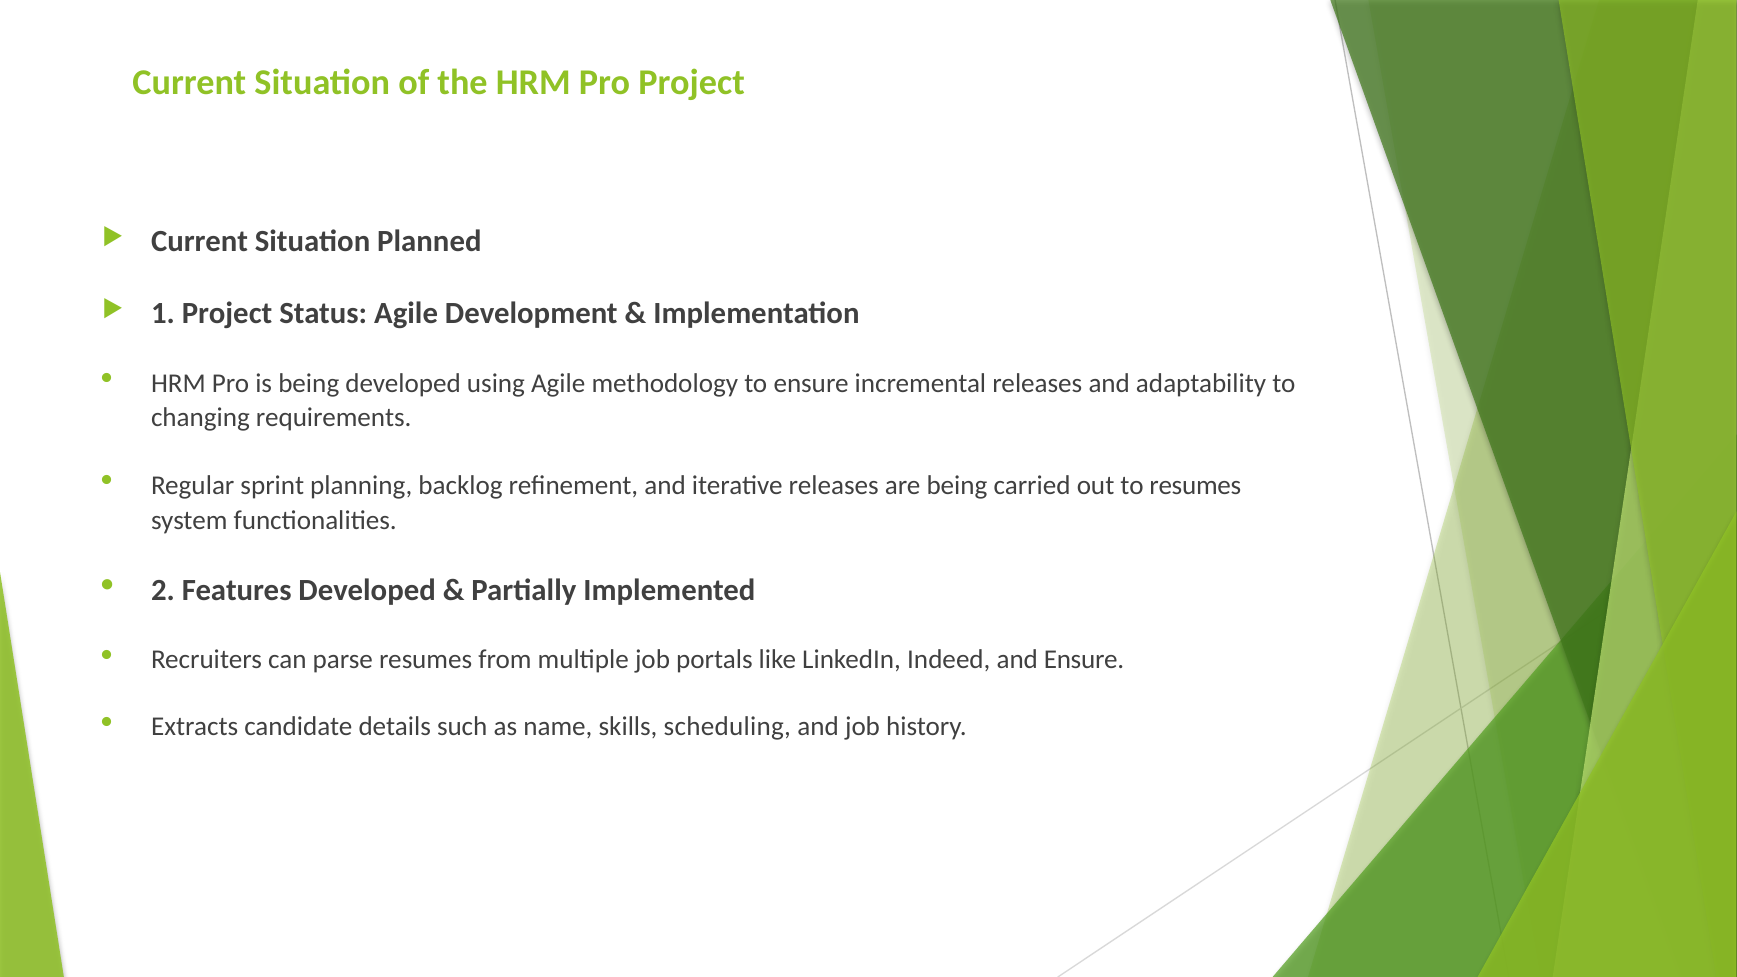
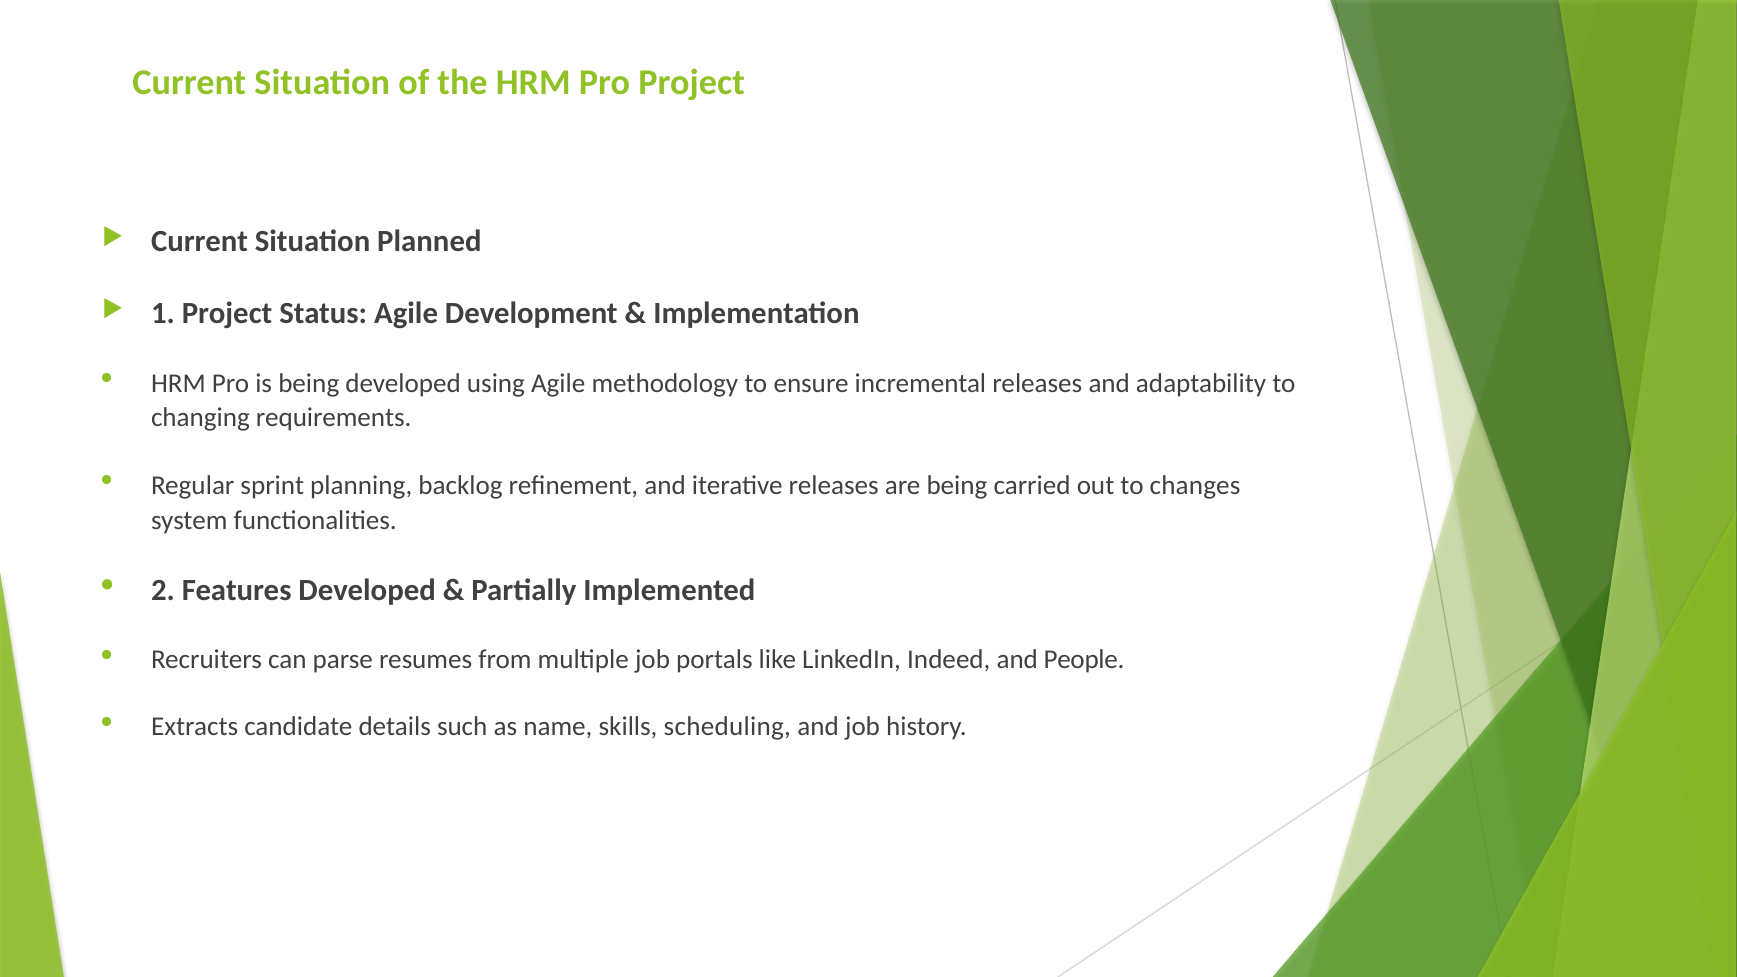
to resumes: resumes -> changes
and Ensure: Ensure -> People
